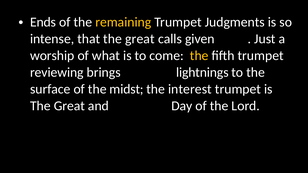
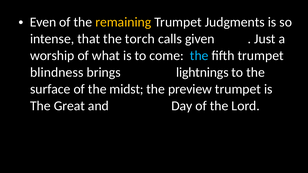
Ends: Ends -> Even
that the great: great -> torch
the at (199, 56) colour: yellow -> light blue
reviewing: reviewing -> blindness
interest: interest -> preview
